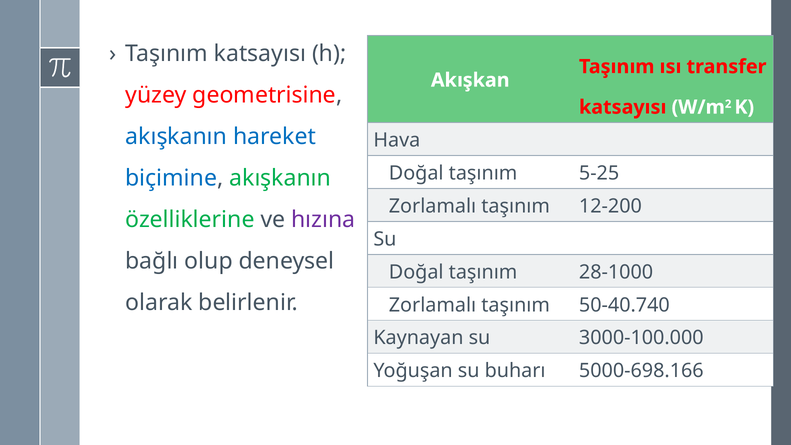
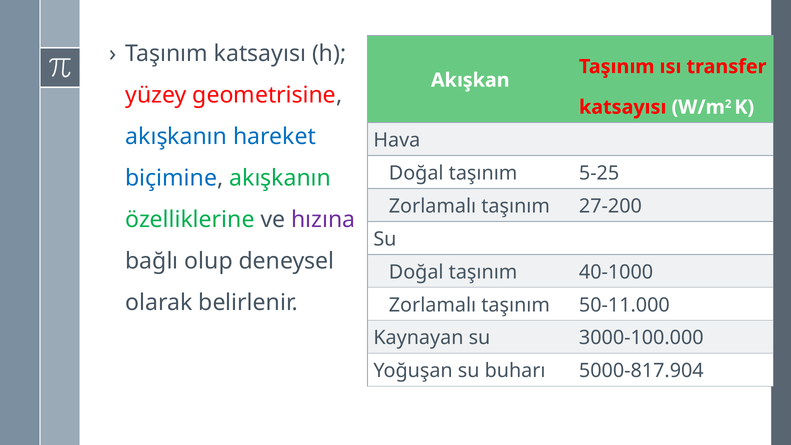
12-200: 12-200 -> 27-200
28-1000: 28-1000 -> 40-1000
50-40.740: 50-40.740 -> 50-11.000
5000-698.166: 5000-698.166 -> 5000-817.904
